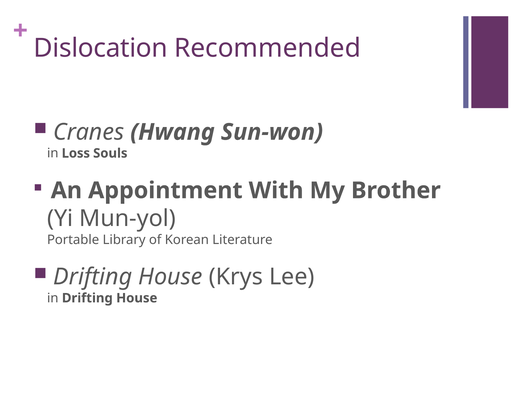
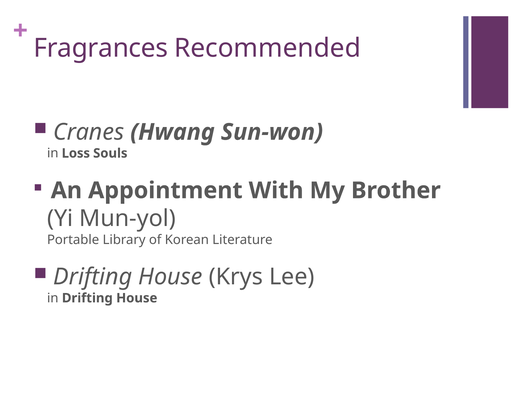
Dislocation: Dislocation -> Fragrances
